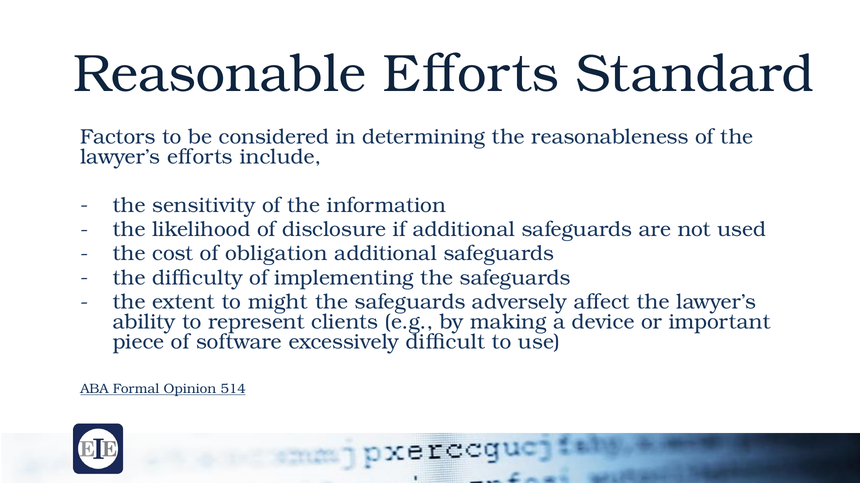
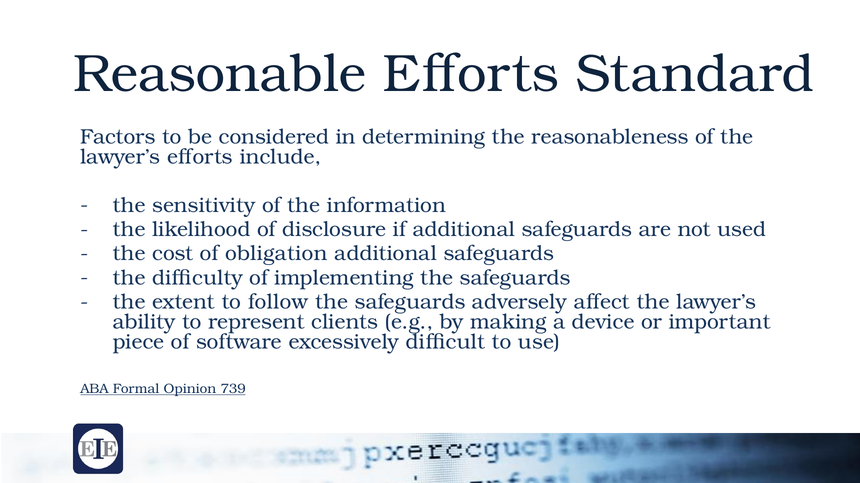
might: might -> follow
514: 514 -> 739
